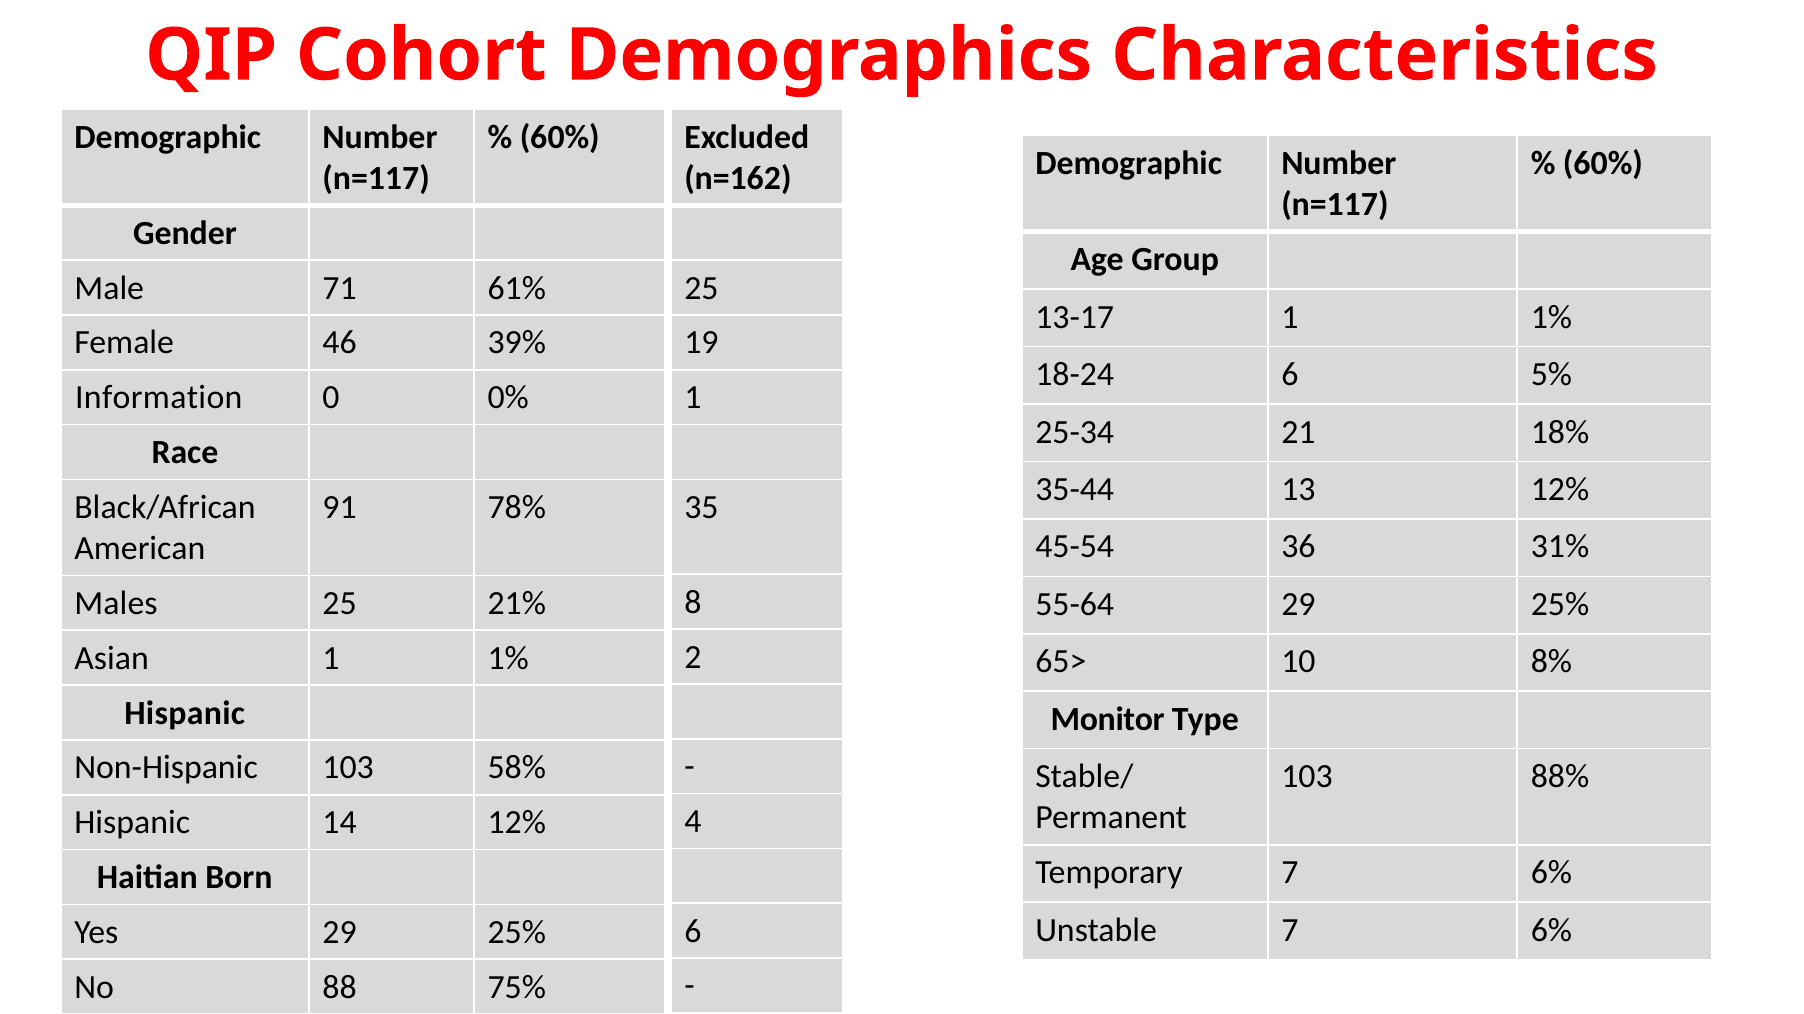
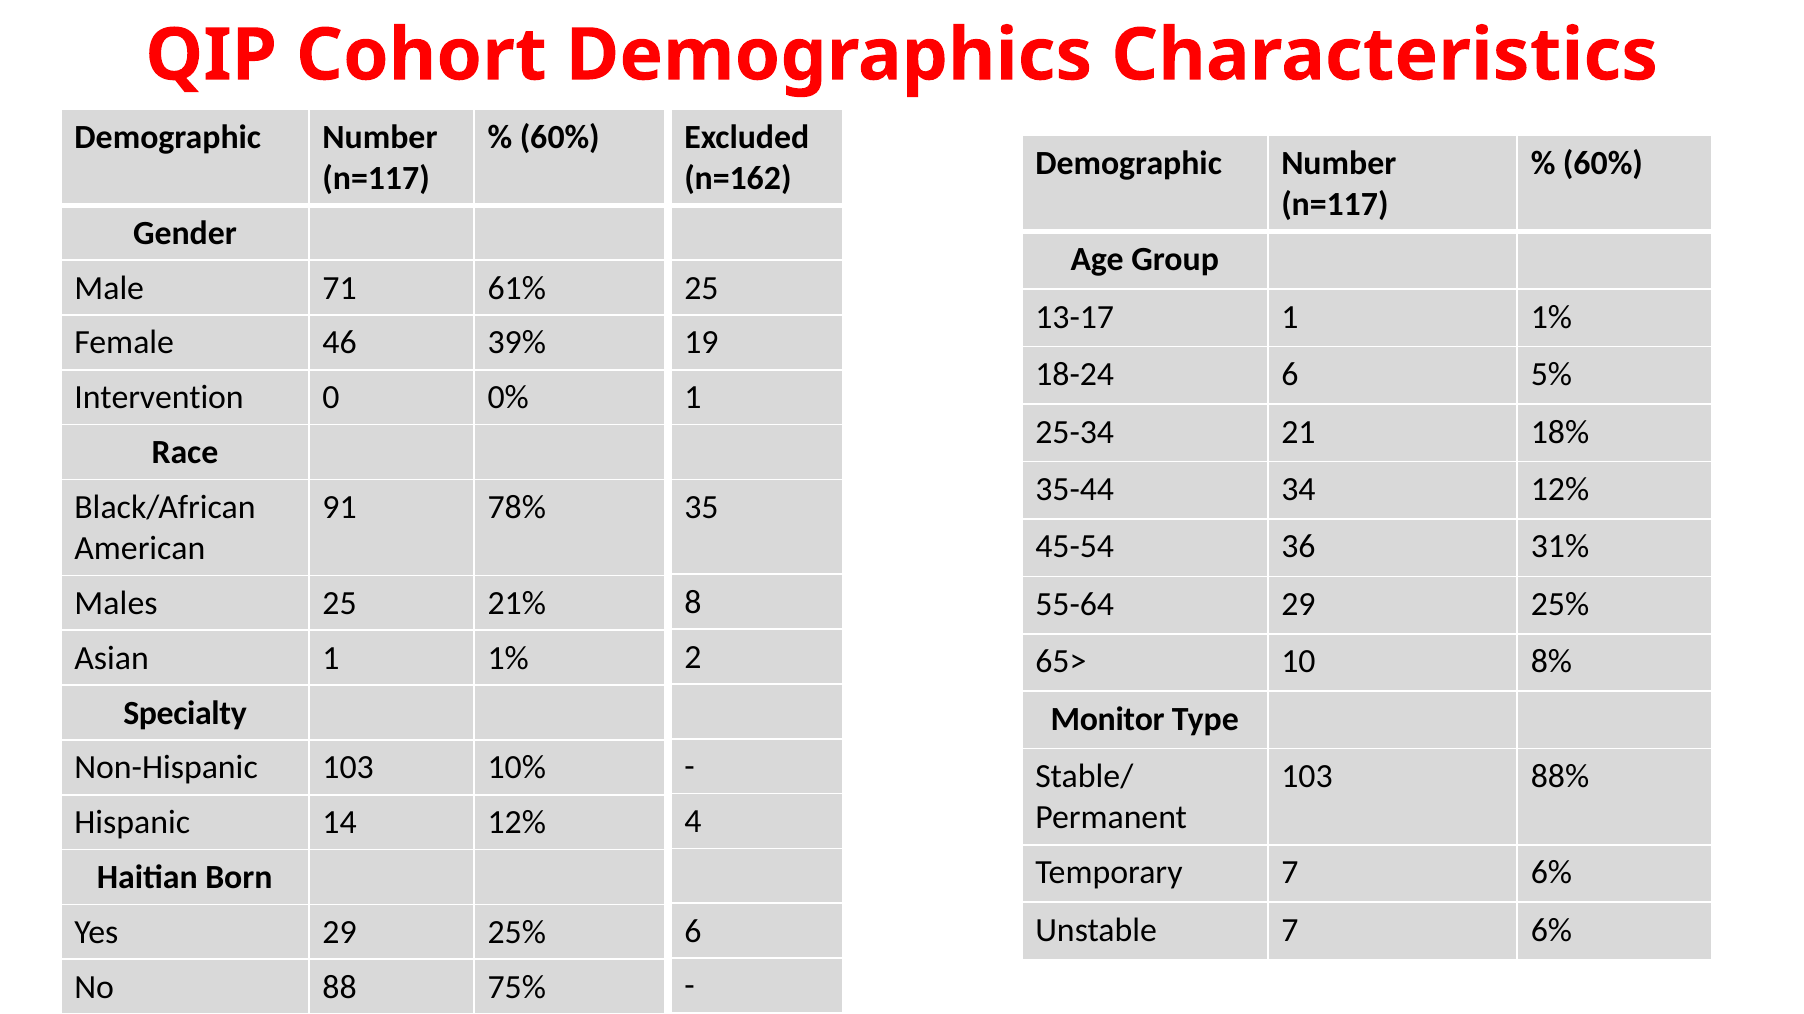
Information: Information -> Intervention
13: 13 -> 34
Hispanic at (185, 713): Hispanic -> Specialty
58%: 58% -> 10%
